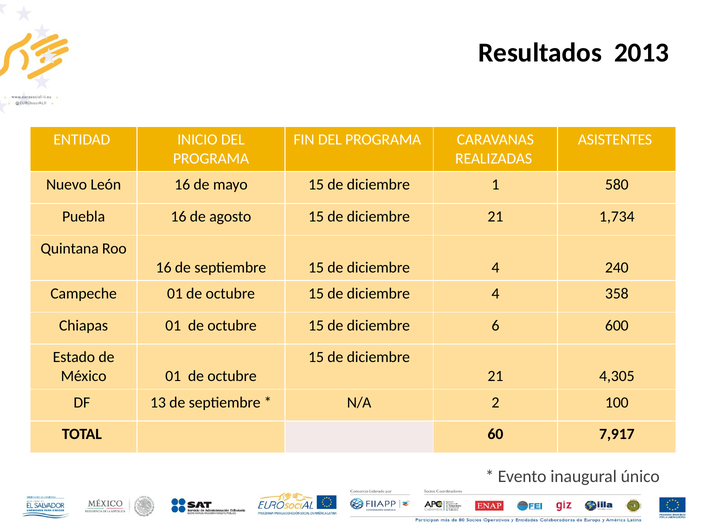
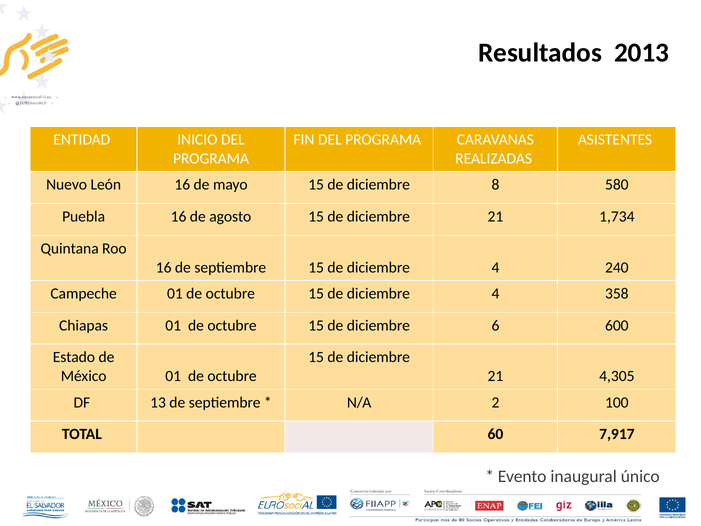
1: 1 -> 8
